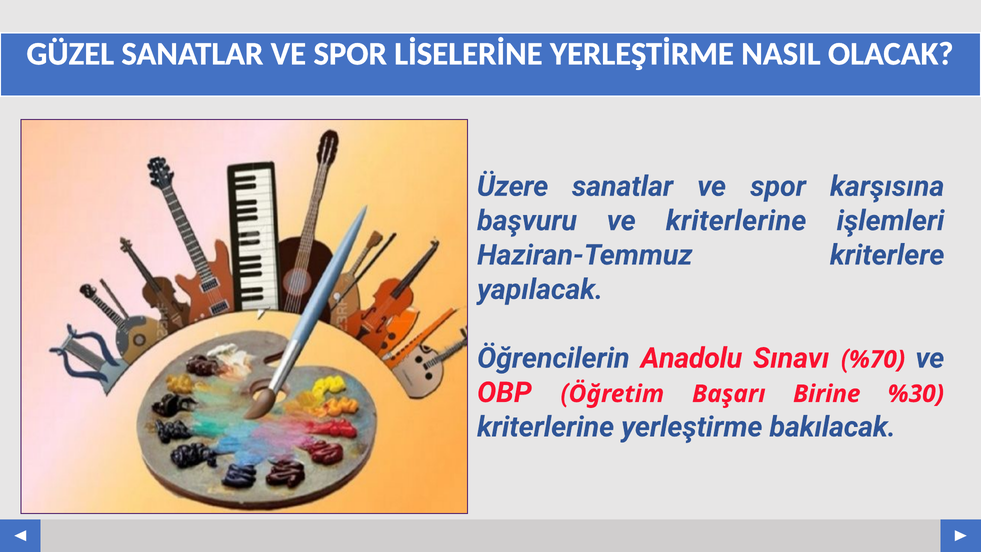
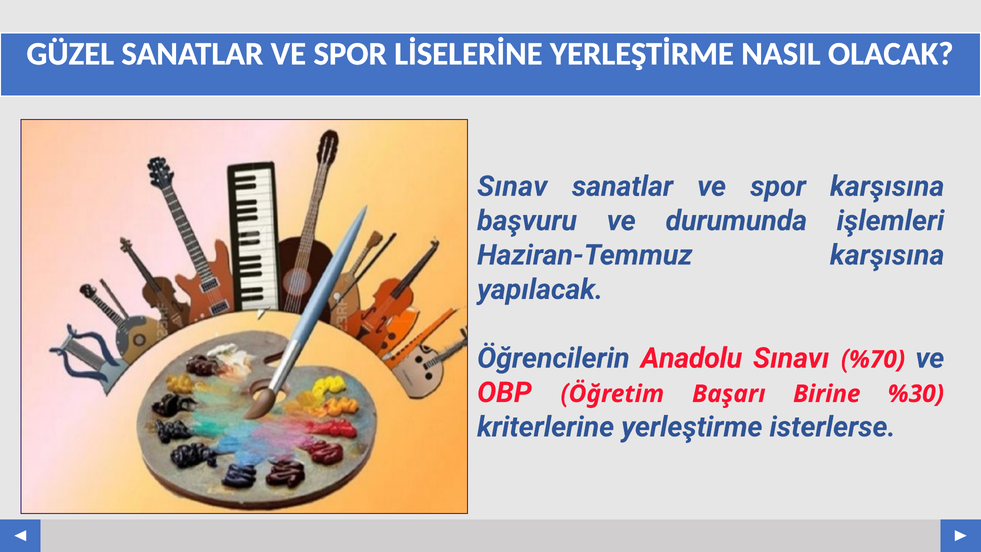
Üzere: Üzere -> Sınav
ve kriterlerine: kriterlerine -> durumunda
Haziran-Temmuz kriterlere: kriterlere -> karşısına
bakılacak: bakılacak -> isterlerse
